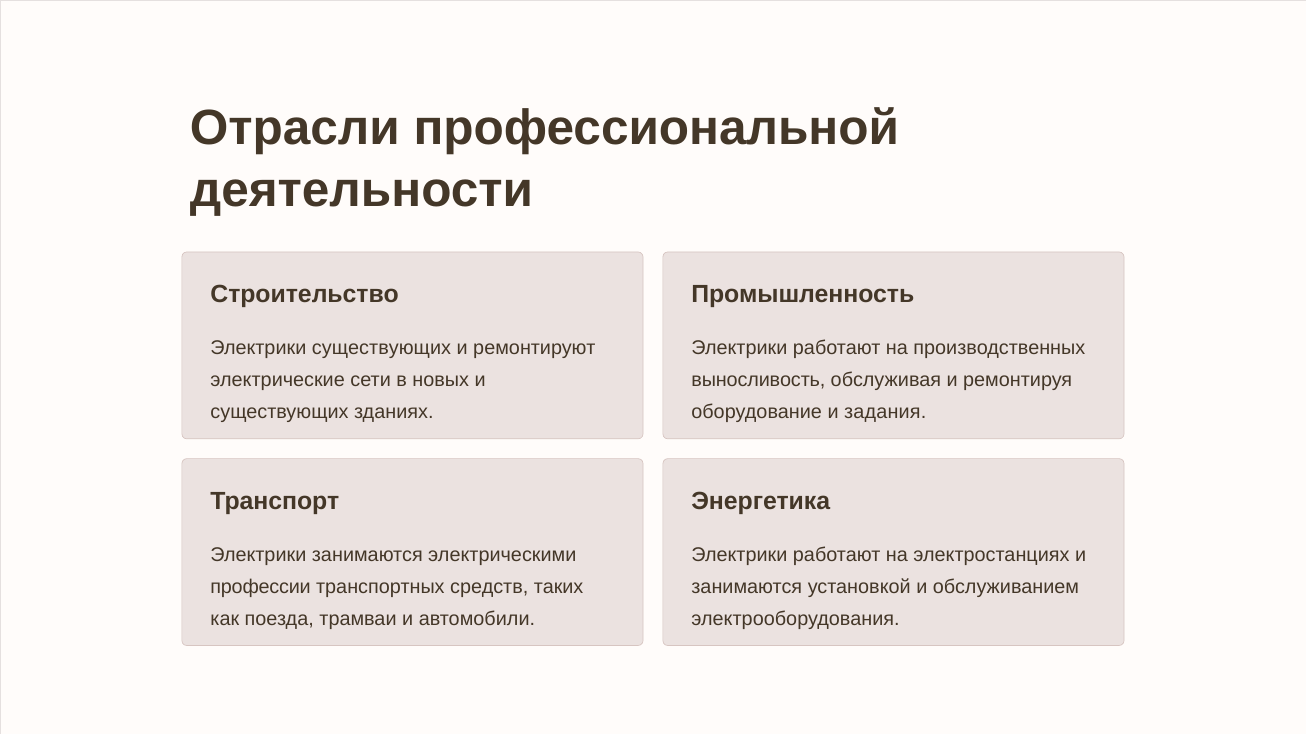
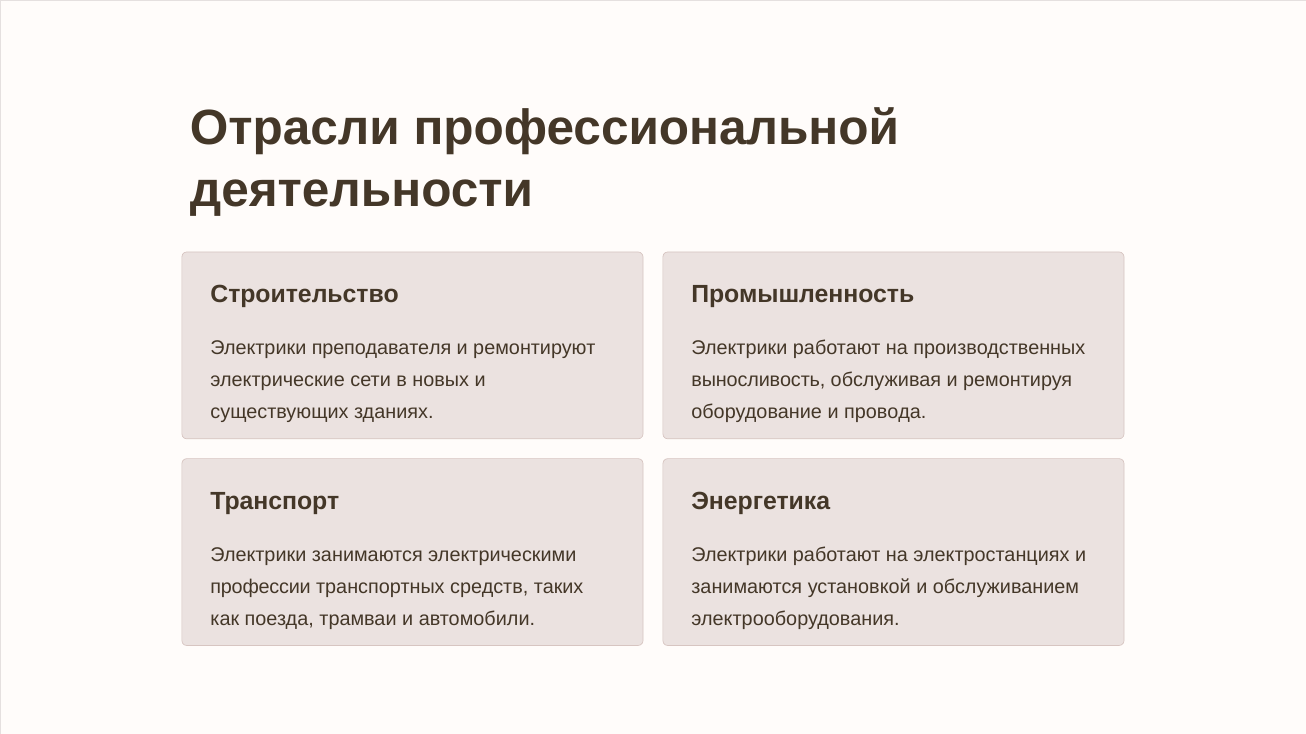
Электрики существующих: существующих -> преподавателя
задания: задания -> провода
